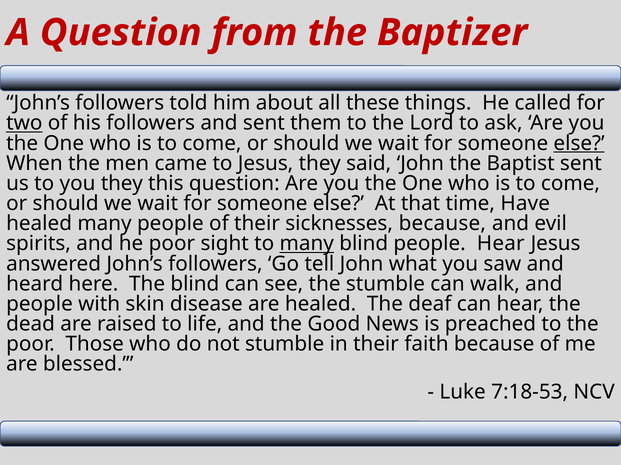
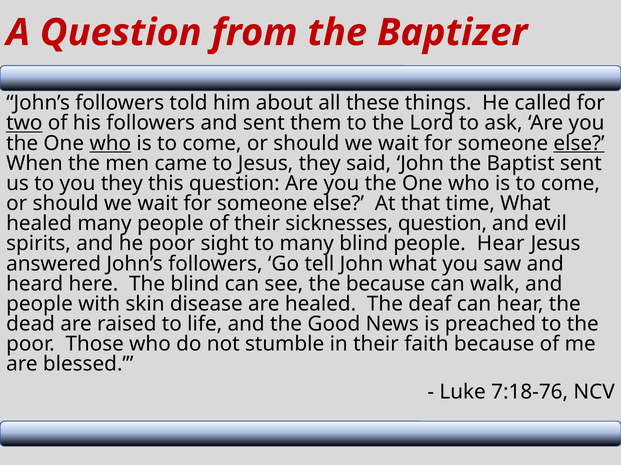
who at (110, 143) underline: none -> present
time Have: Have -> What
sicknesses because: because -> question
many at (307, 244) underline: present -> none
the stumble: stumble -> because
7:18-53: 7:18-53 -> 7:18-76
